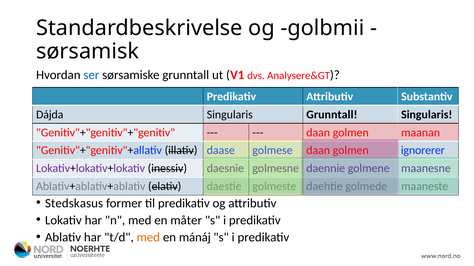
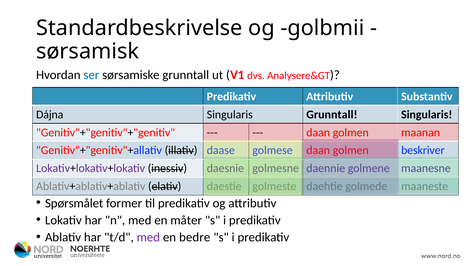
Dájda: Dájda -> Dájna
ignorerer: ignorerer -> beskriver
Stedskasus: Stedskasus -> Spørsmålet
med at (148, 238) colour: orange -> purple
mánáj: mánáj -> bedre
